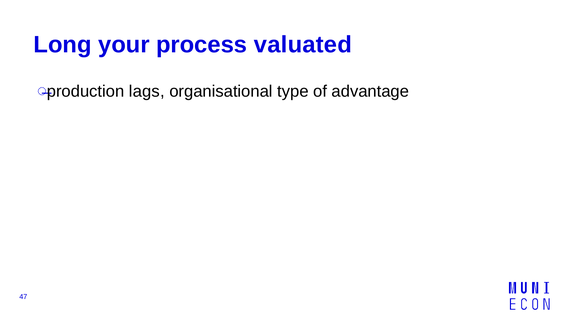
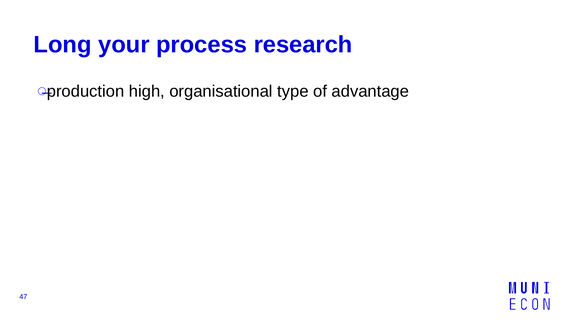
valuated: valuated -> research
lags: lags -> high
